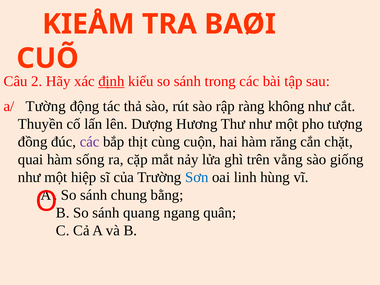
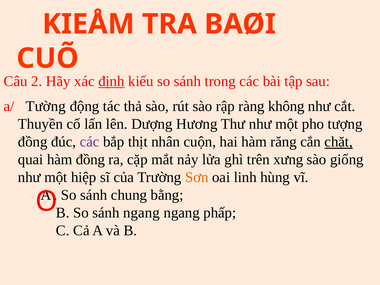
cùng: cùng -> nhân
chặt underline: none -> present
hàm sống: sống -> đồng
vằng: vằng -> xưng
Sơn colour: blue -> orange
sánh quang: quang -> ngang
quân: quân -> phấp
